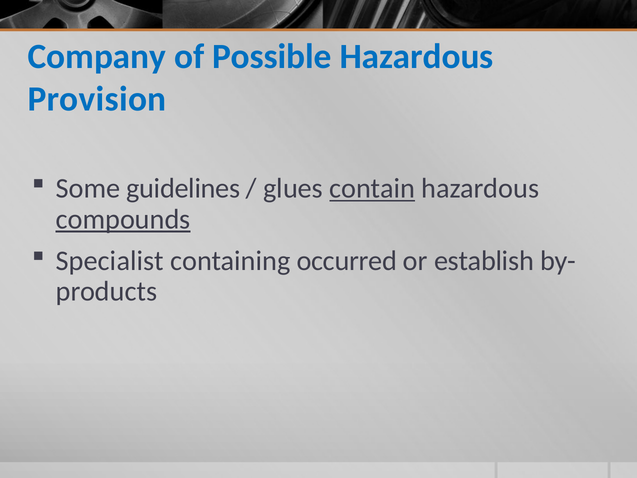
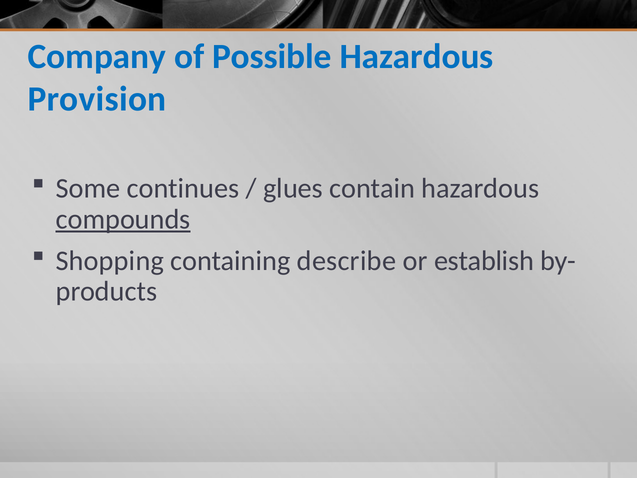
guidelines: guidelines -> continues
contain underline: present -> none
Specialist: Specialist -> Shopping
occurred: occurred -> describe
